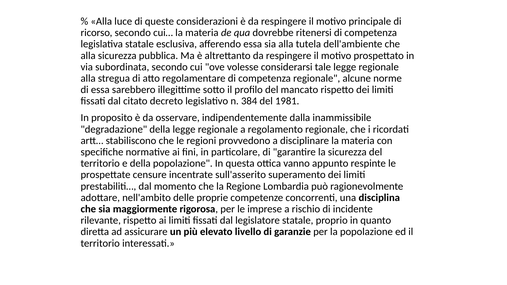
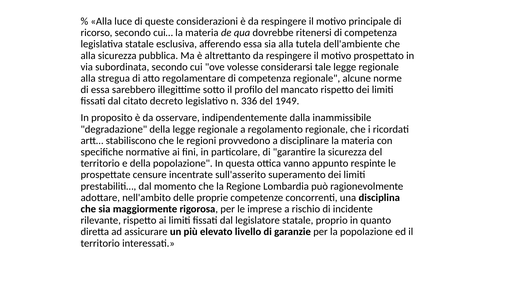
384: 384 -> 336
1981: 1981 -> 1949
